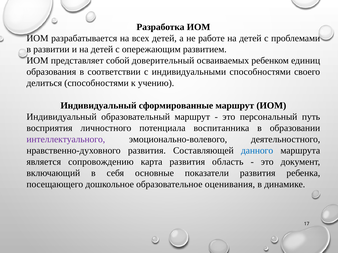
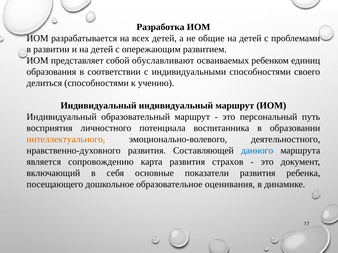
работе: работе -> общие
доверительный: доверительный -> обуславливают
Индивидуальный сформированные: сформированные -> индивидуальный
интеллектуального colour: purple -> orange
область: область -> страхов
